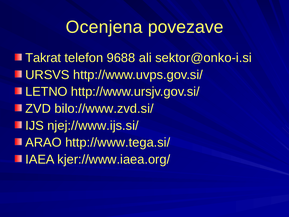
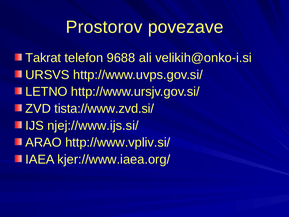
Ocenjena: Ocenjena -> Prostorov
sektor@onko-i.si: sektor@onko-i.si -> velikih@onko-i.si
bilo://www.zvd.si/: bilo://www.zvd.si/ -> tista://www.zvd.si/
http://www.tega.si/: http://www.tega.si/ -> http://www.vpliv.si/
